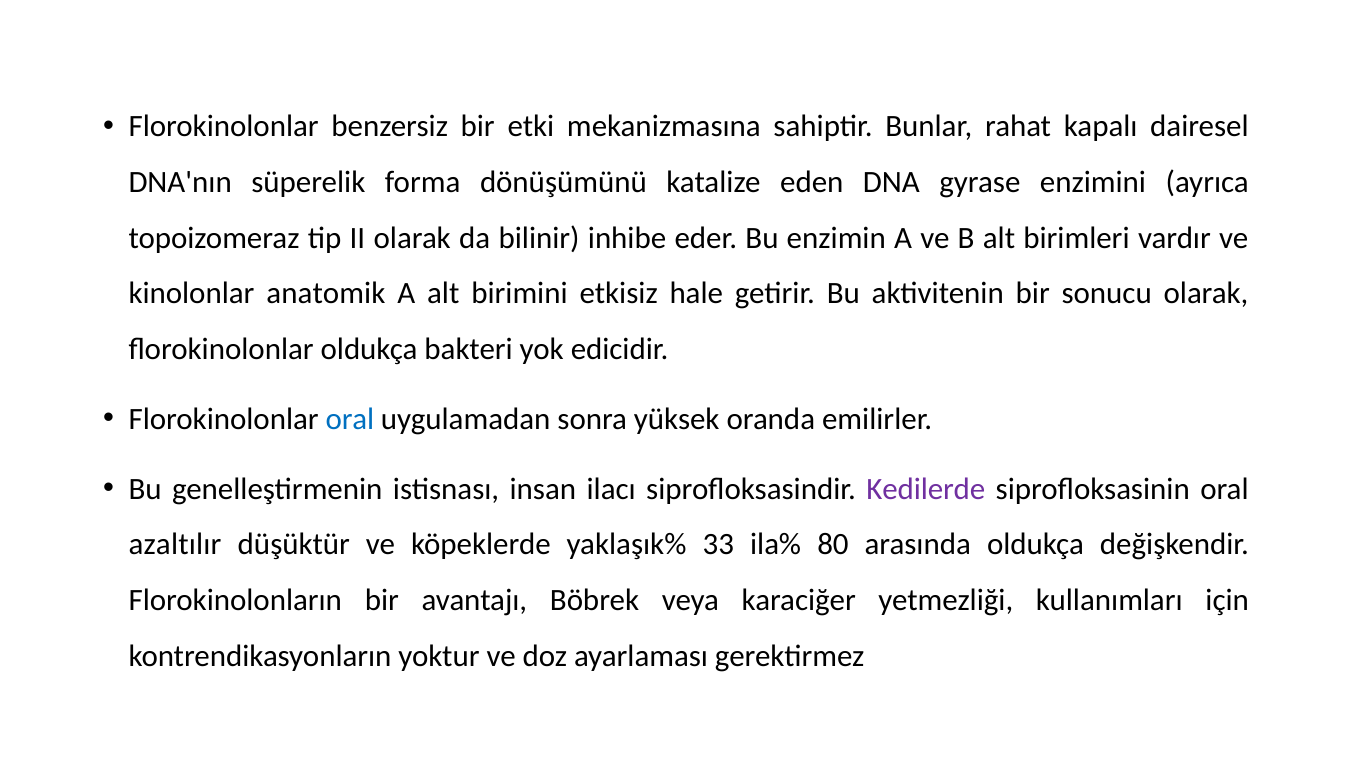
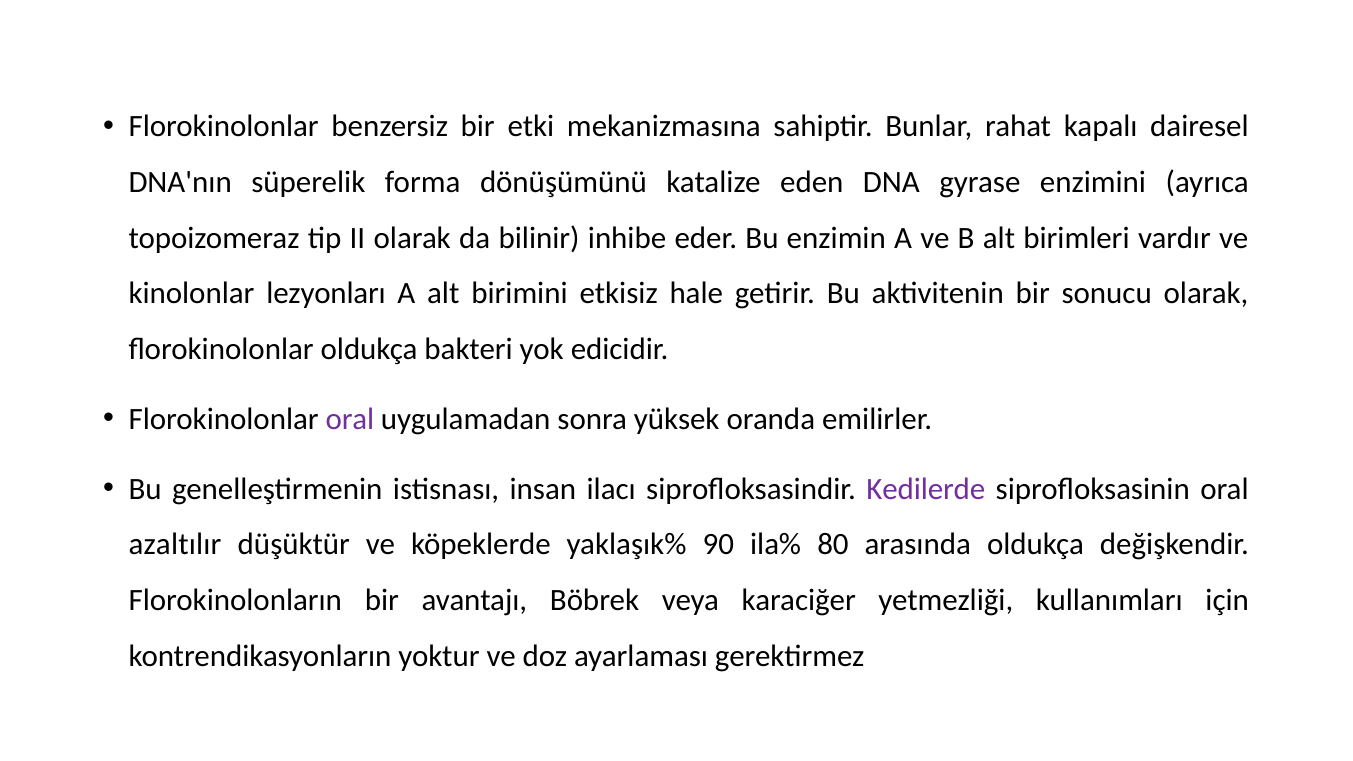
anatomik: anatomik -> lezyonları
oral at (350, 419) colour: blue -> purple
33: 33 -> 90
